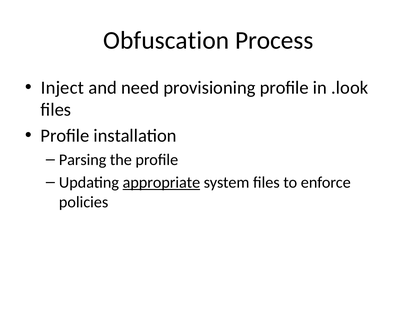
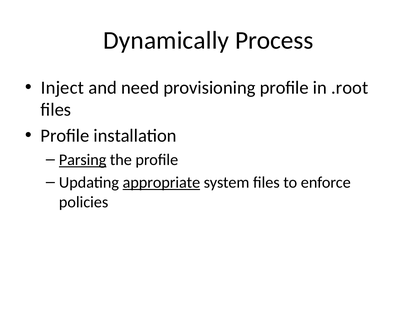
Obfuscation: Obfuscation -> Dynamically
.look: .look -> .root
Parsing underline: none -> present
